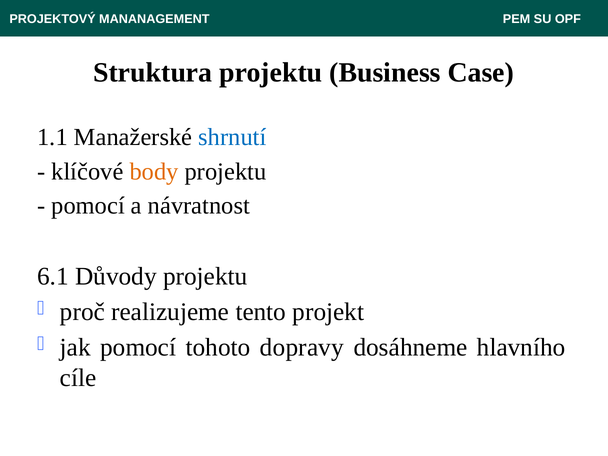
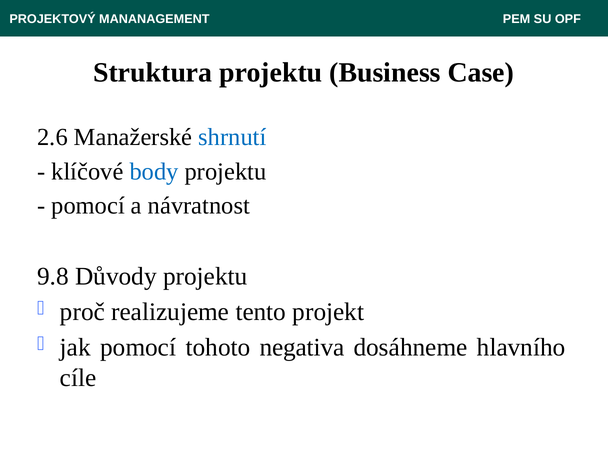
1.1: 1.1 -> 2.6
body colour: orange -> blue
6.1: 6.1 -> 9.8
dopravy: dopravy -> negativa
